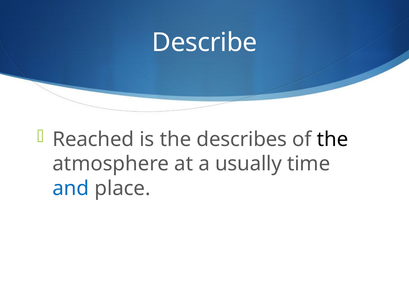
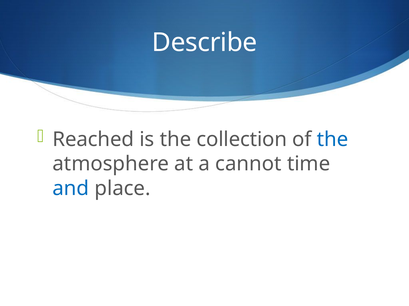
describes: describes -> collection
the at (333, 140) colour: black -> blue
usually: usually -> cannot
